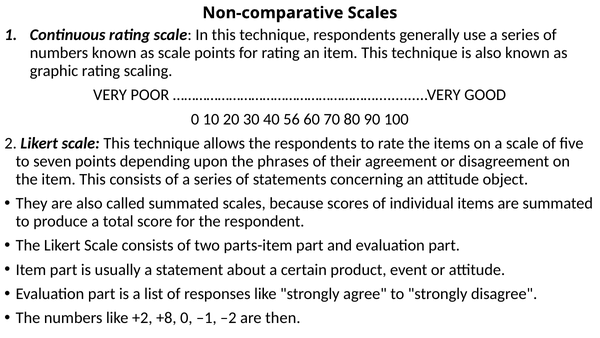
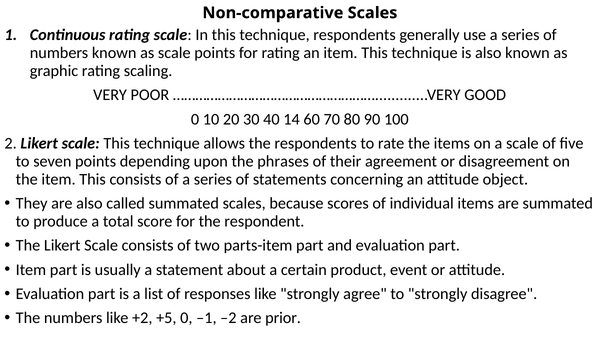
56: 56 -> 14
+8: +8 -> +5
then: then -> prior
